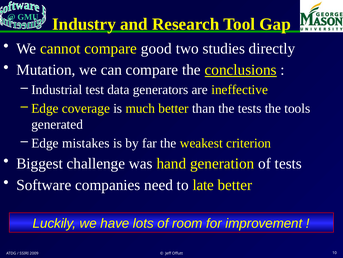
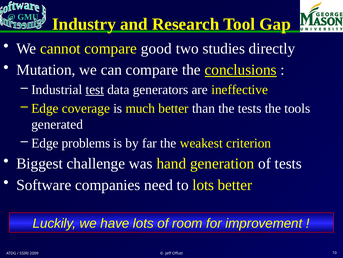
test underline: none -> present
mistakes: mistakes -> problems
to late: late -> lots
